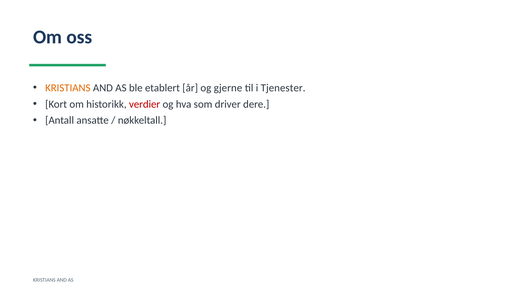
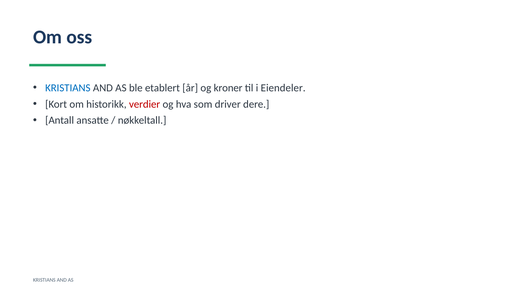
KRISTIANS at (68, 88) colour: orange -> blue
gjerne: gjerne -> kroner
Tjenester: Tjenester -> Eiendeler
